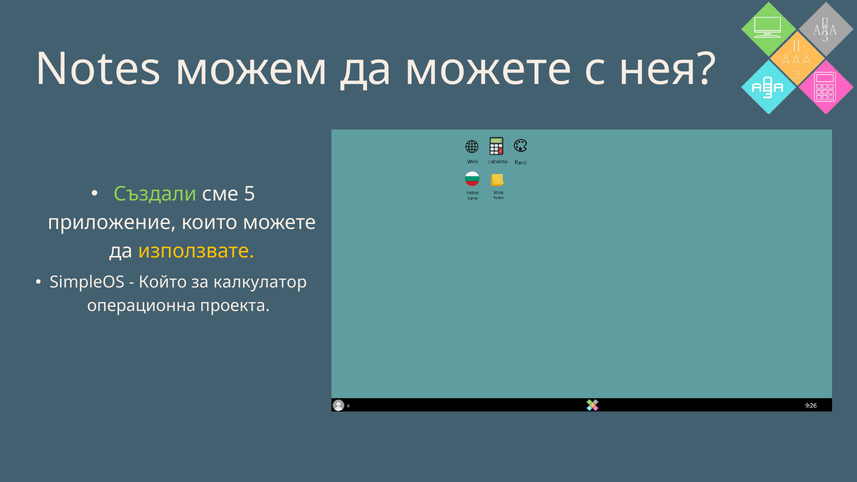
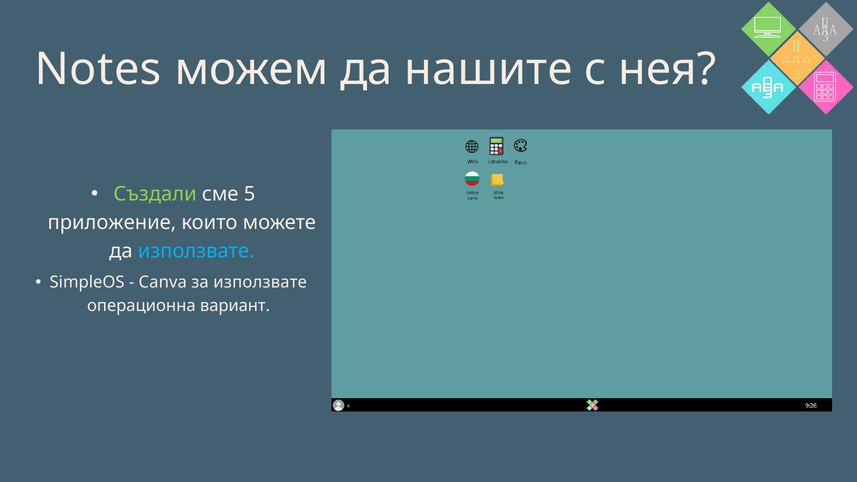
да можете: можете -> нашите
използвате at (196, 251) colour: yellow -> light blue
Който: Който -> Canva
за калкулатор: калкулатор -> използвате
проекта: проекта -> вариант
